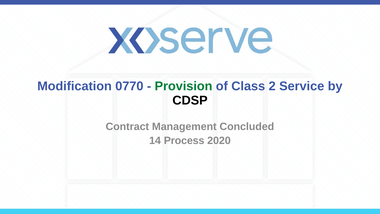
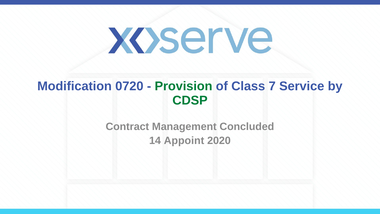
0770: 0770 -> 0720
2: 2 -> 7
CDSP colour: black -> green
Process: Process -> Appoint
